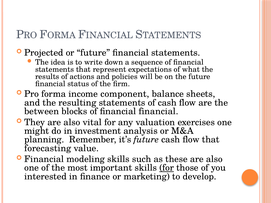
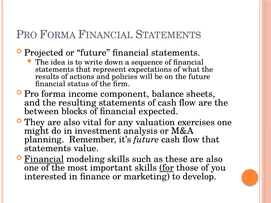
financial financial: financial -> expected
forecasting at (48, 148): forecasting -> statements
Financial at (44, 159) underline: none -> present
